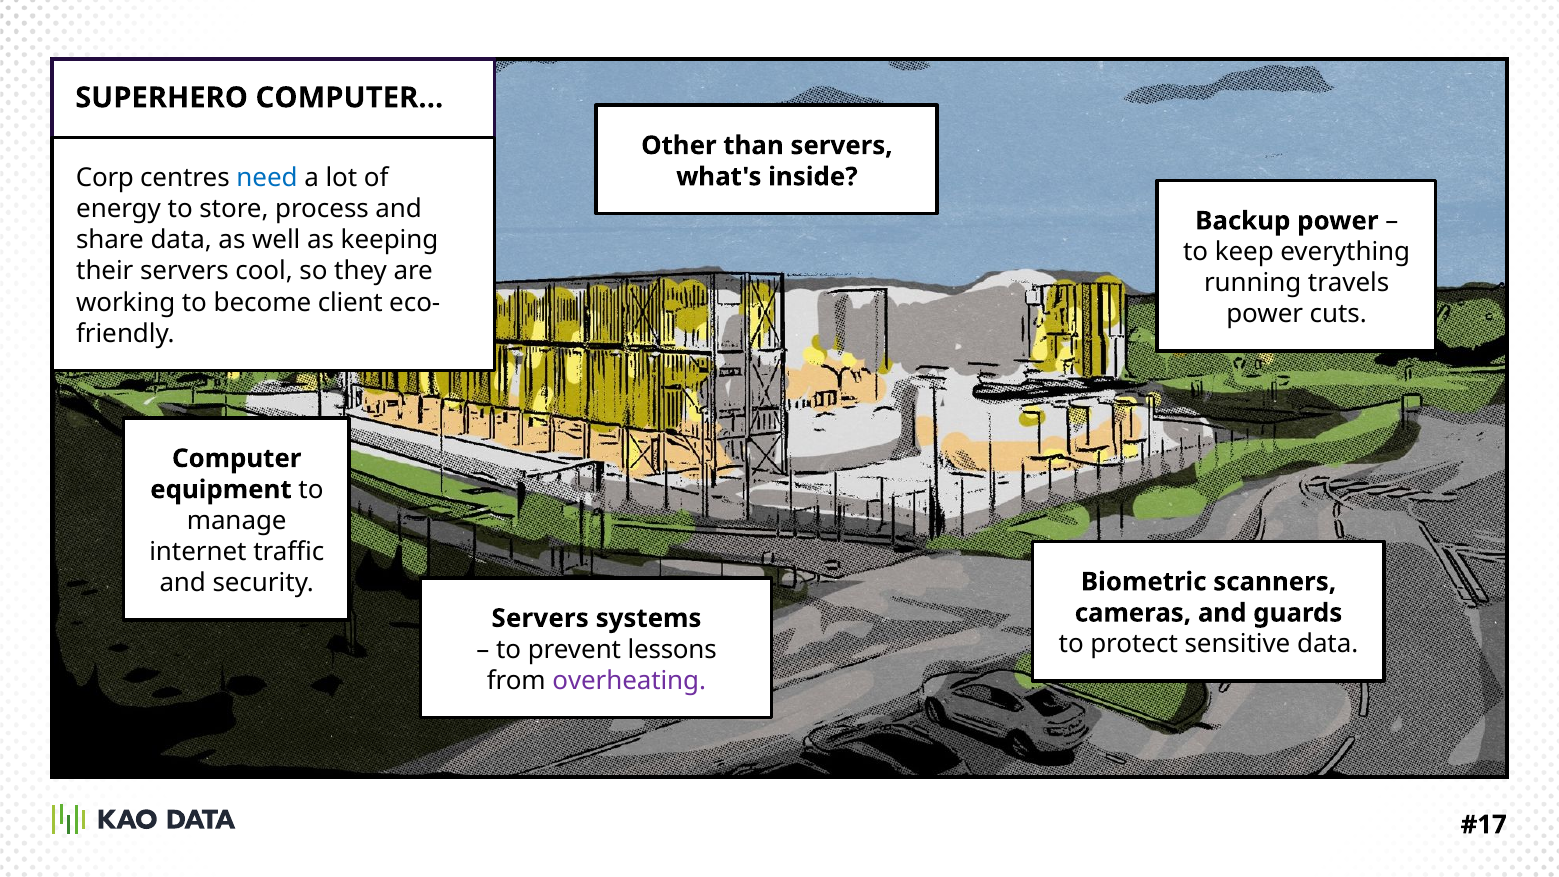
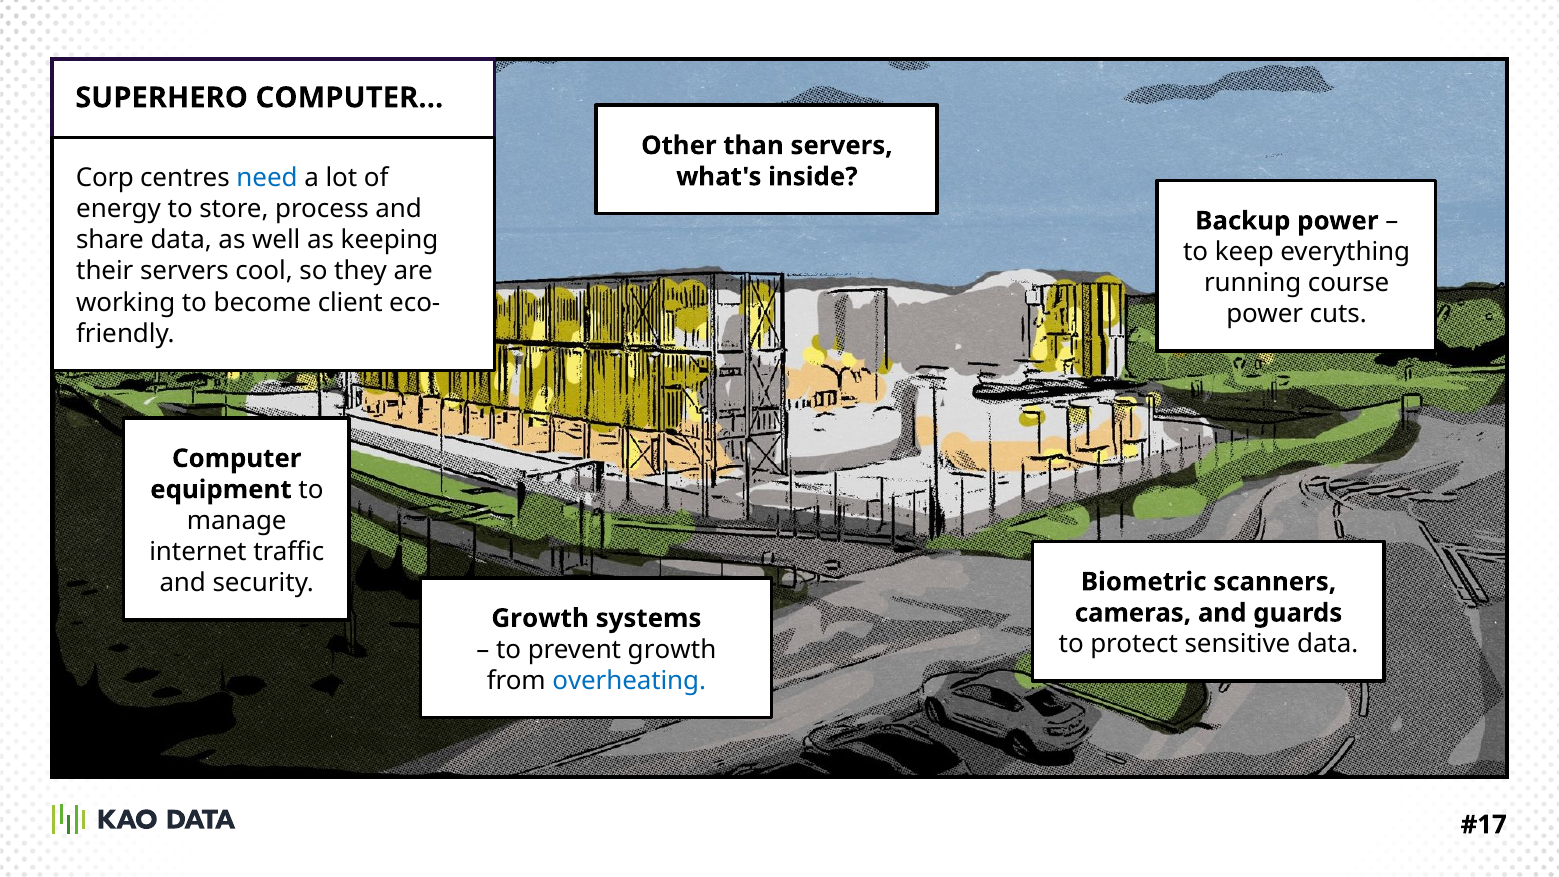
travels: travels -> course
Servers at (540, 618): Servers -> Growth
prevent lessons: lessons -> growth
overheating colour: purple -> blue
